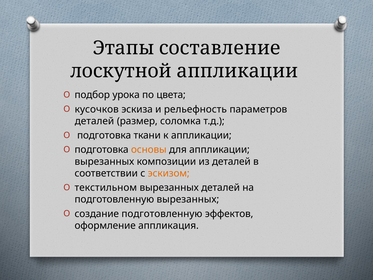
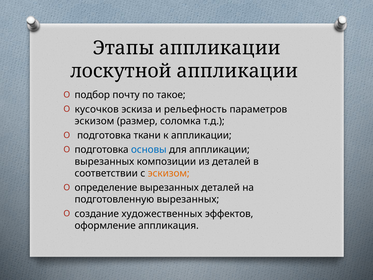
Этапы составление: составление -> аппликации
урока: урока -> почту
цвета: цвета -> такое
деталей at (94, 121): деталей -> эскизом
основы colour: orange -> blue
текстильном: текстильном -> определение
создание подготовленную: подготовленную -> художественных
